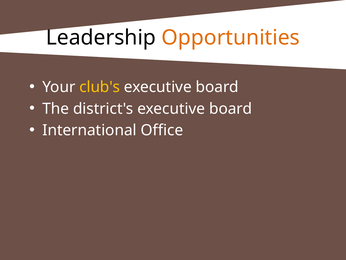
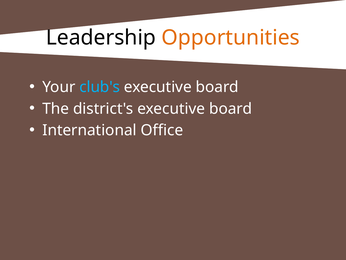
club's colour: yellow -> light blue
